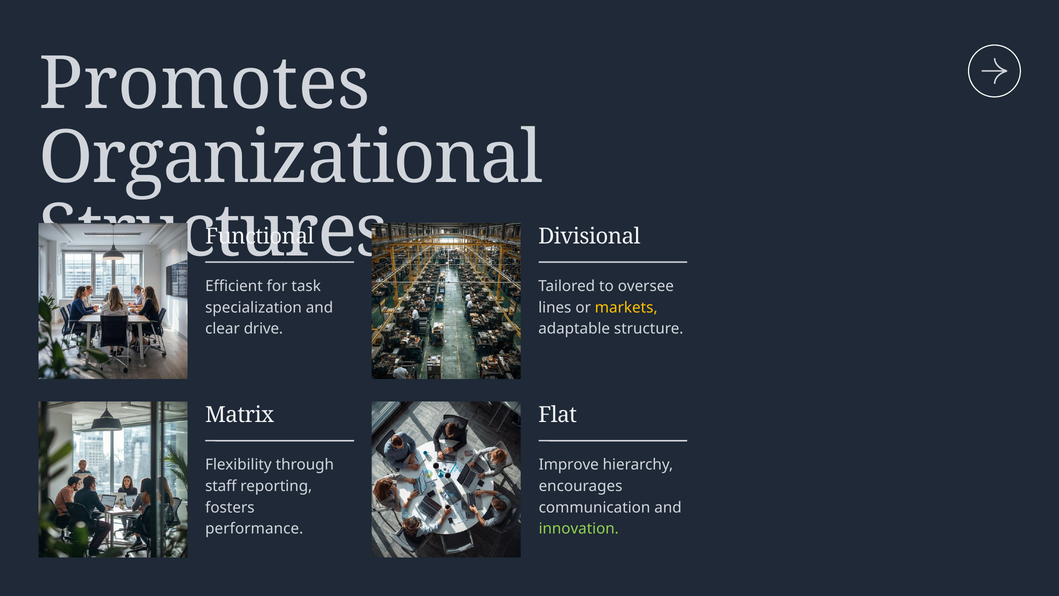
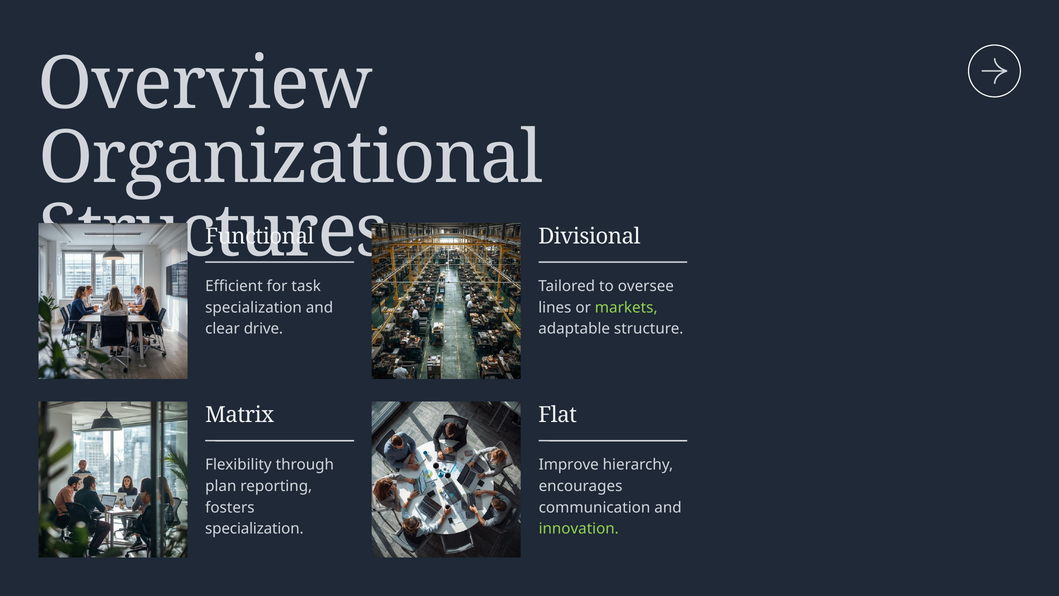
Promotes: Promotes -> Overview
markets colour: yellow -> light green
staff: staff -> plan
performance at (254, 529): performance -> specialization
